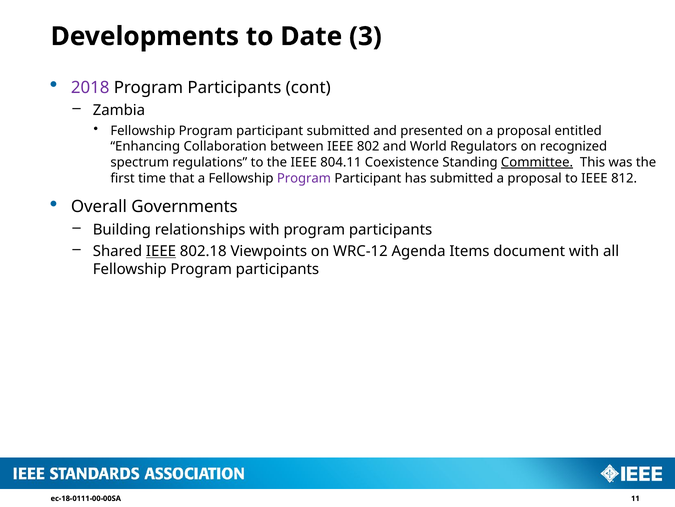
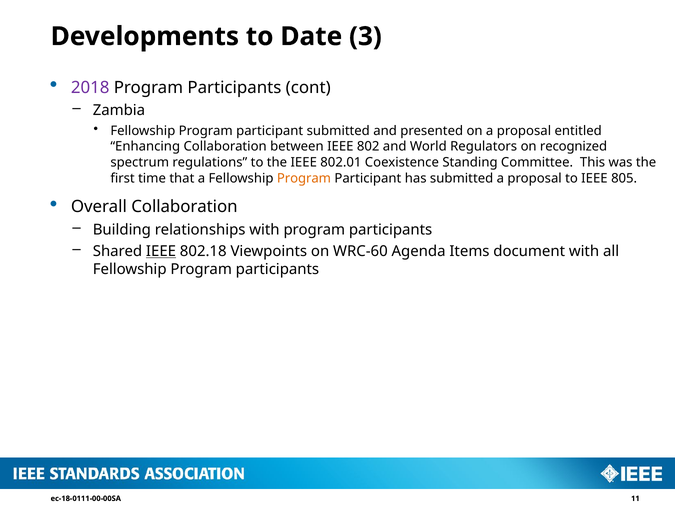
804.11: 804.11 -> 802.01
Committee underline: present -> none
Program at (304, 178) colour: purple -> orange
812: 812 -> 805
Overall Governments: Governments -> Collaboration
WRC-12: WRC-12 -> WRC-60
